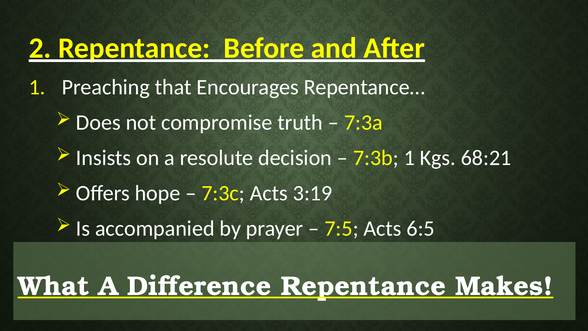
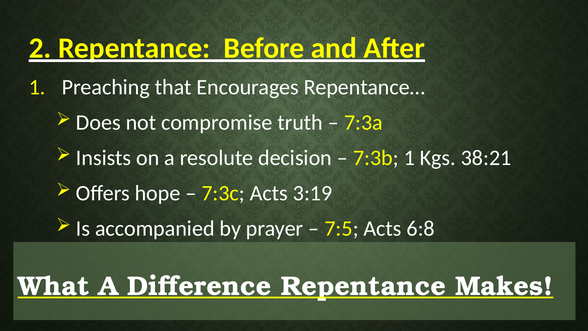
68:21: 68:21 -> 38:21
6:5: 6:5 -> 6:8
